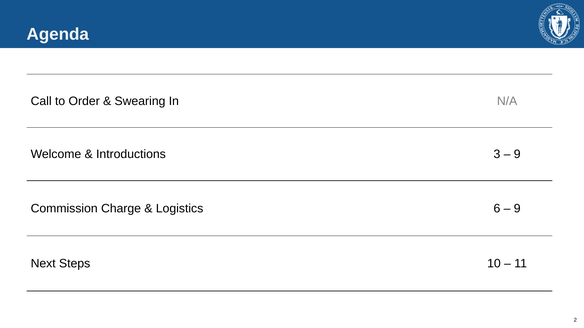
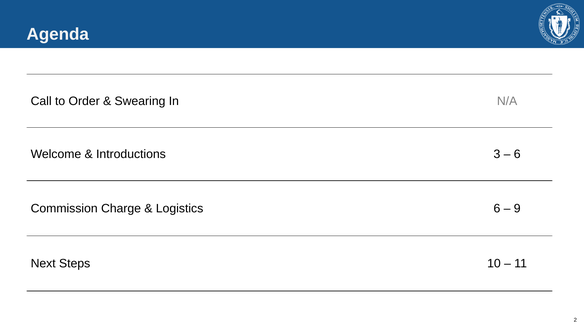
9 at (517, 155): 9 -> 6
